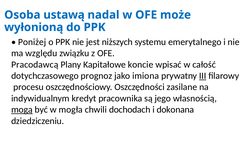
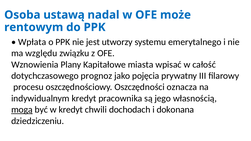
wyłonioną: wyłonioną -> rentowym
Poniżej: Poniżej -> Wpłata
niższych: niższych -> utworzy
Pracodawcą: Pracodawcą -> Wznowienia
koncie: koncie -> miasta
imiona: imiona -> pojęcia
III underline: present -> none
zasilane: zasilane -> oznacza
w mogła: mogła -> kredyt
